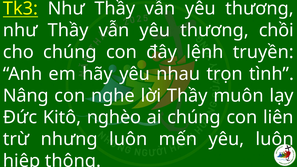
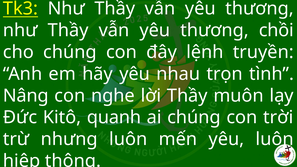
nghèo: nghèo -> quanh
liên: liên -> trời
